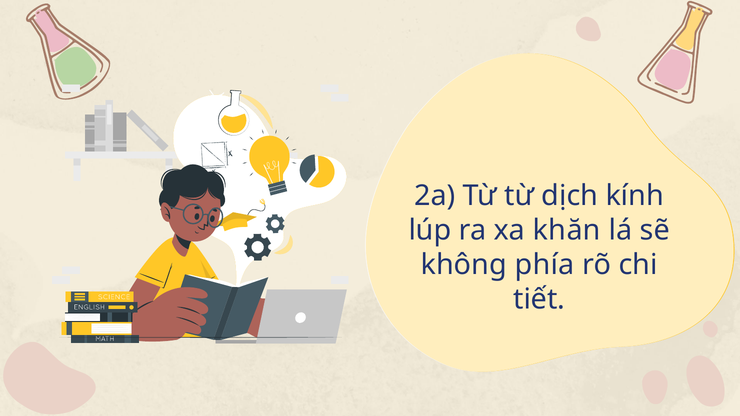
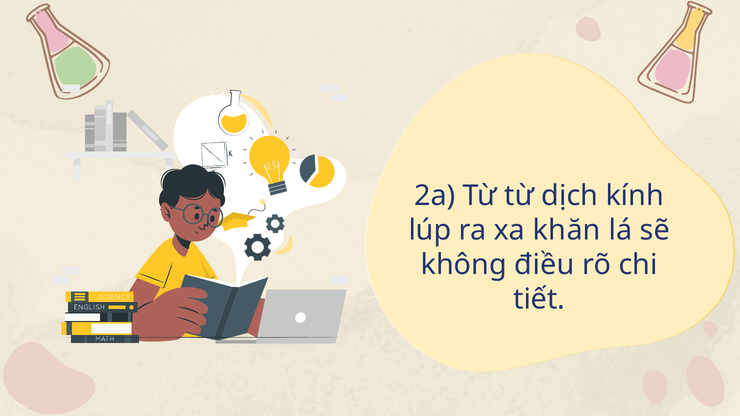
phía: phía -> điều
